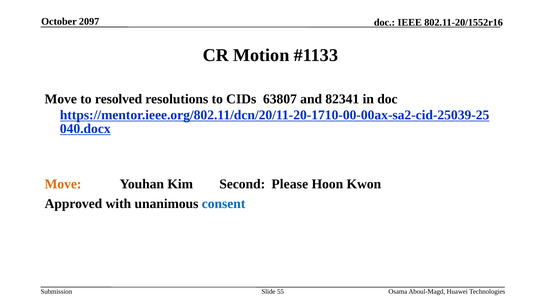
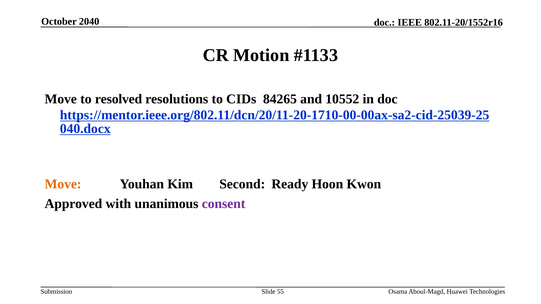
2097: 2097 -> 2040
63807: 63807 -> 84265
82341: 82341 -> 10552
Please: Please -> Ready
consent colour: blue -> purple
